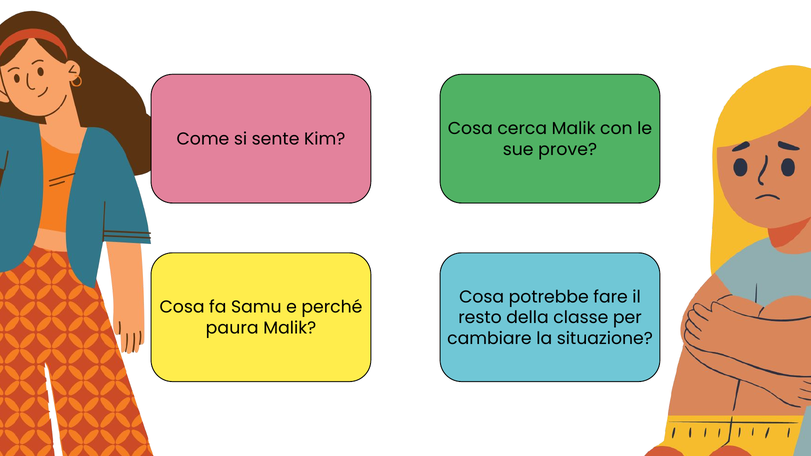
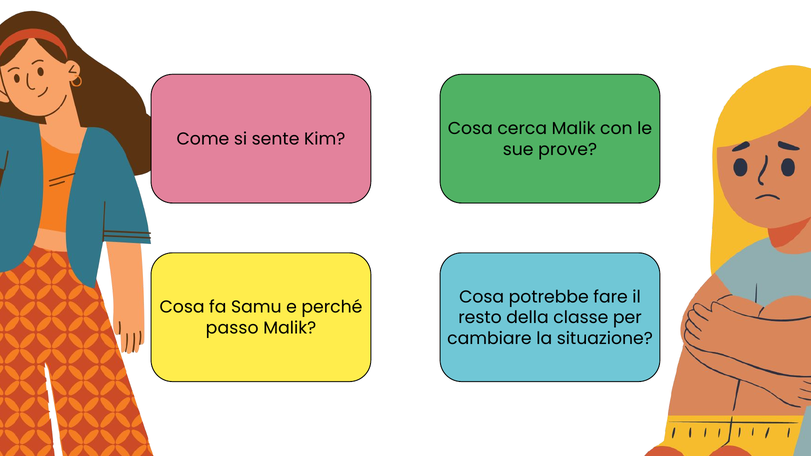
paura: paura -> passo
